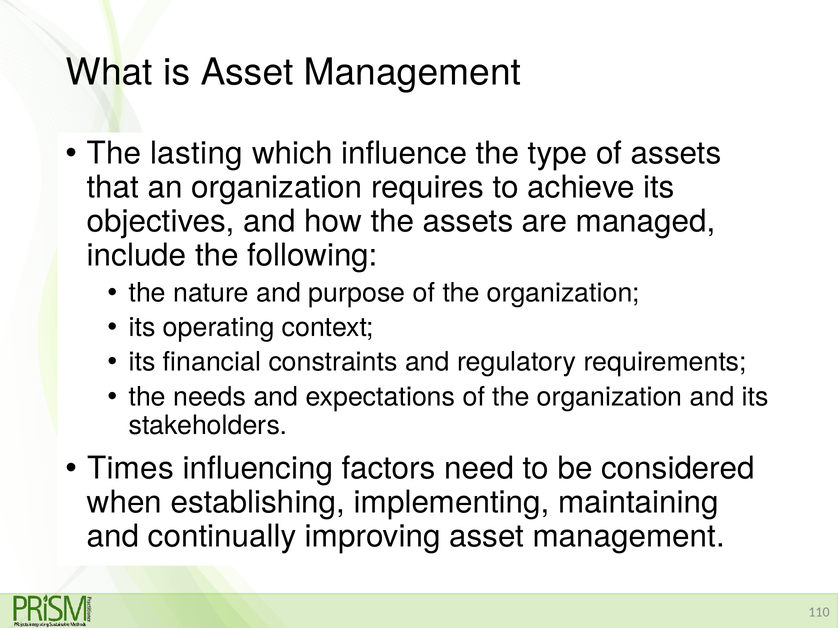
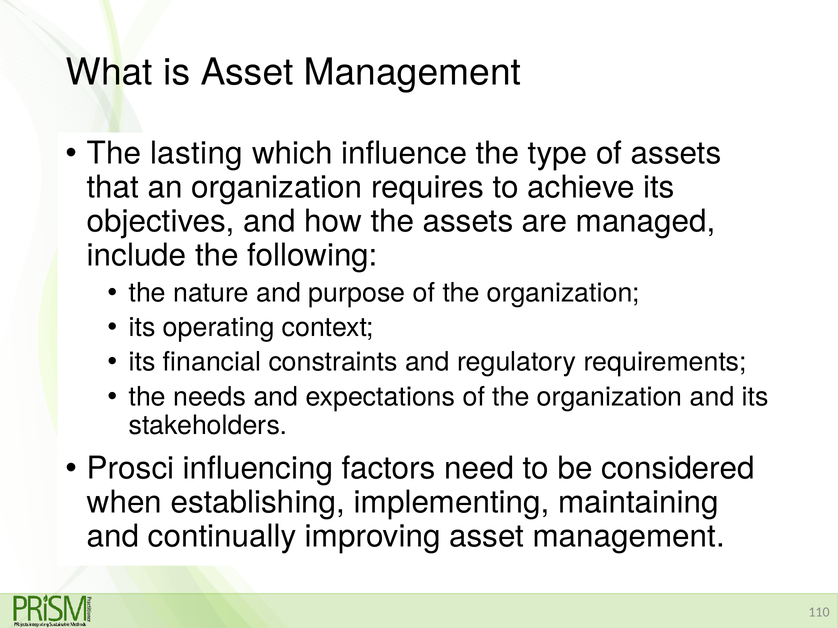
Times: Times -> Prosci
